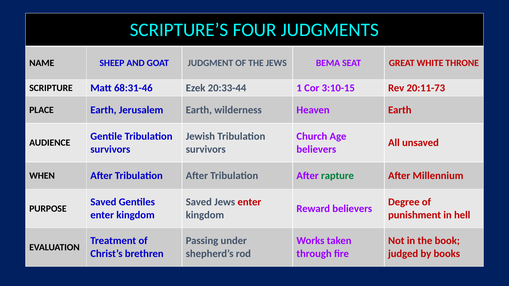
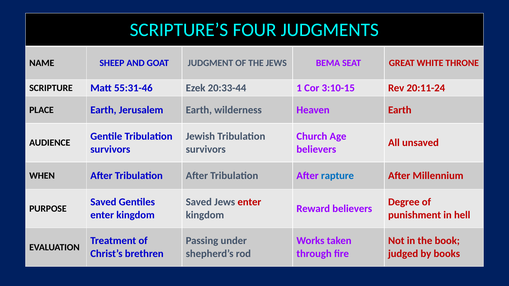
68:31-46: 68:31-46 -> 55:31-46
20:11-73: 20:11-73 -> 20:11-24
rapture colour: green -> blue
